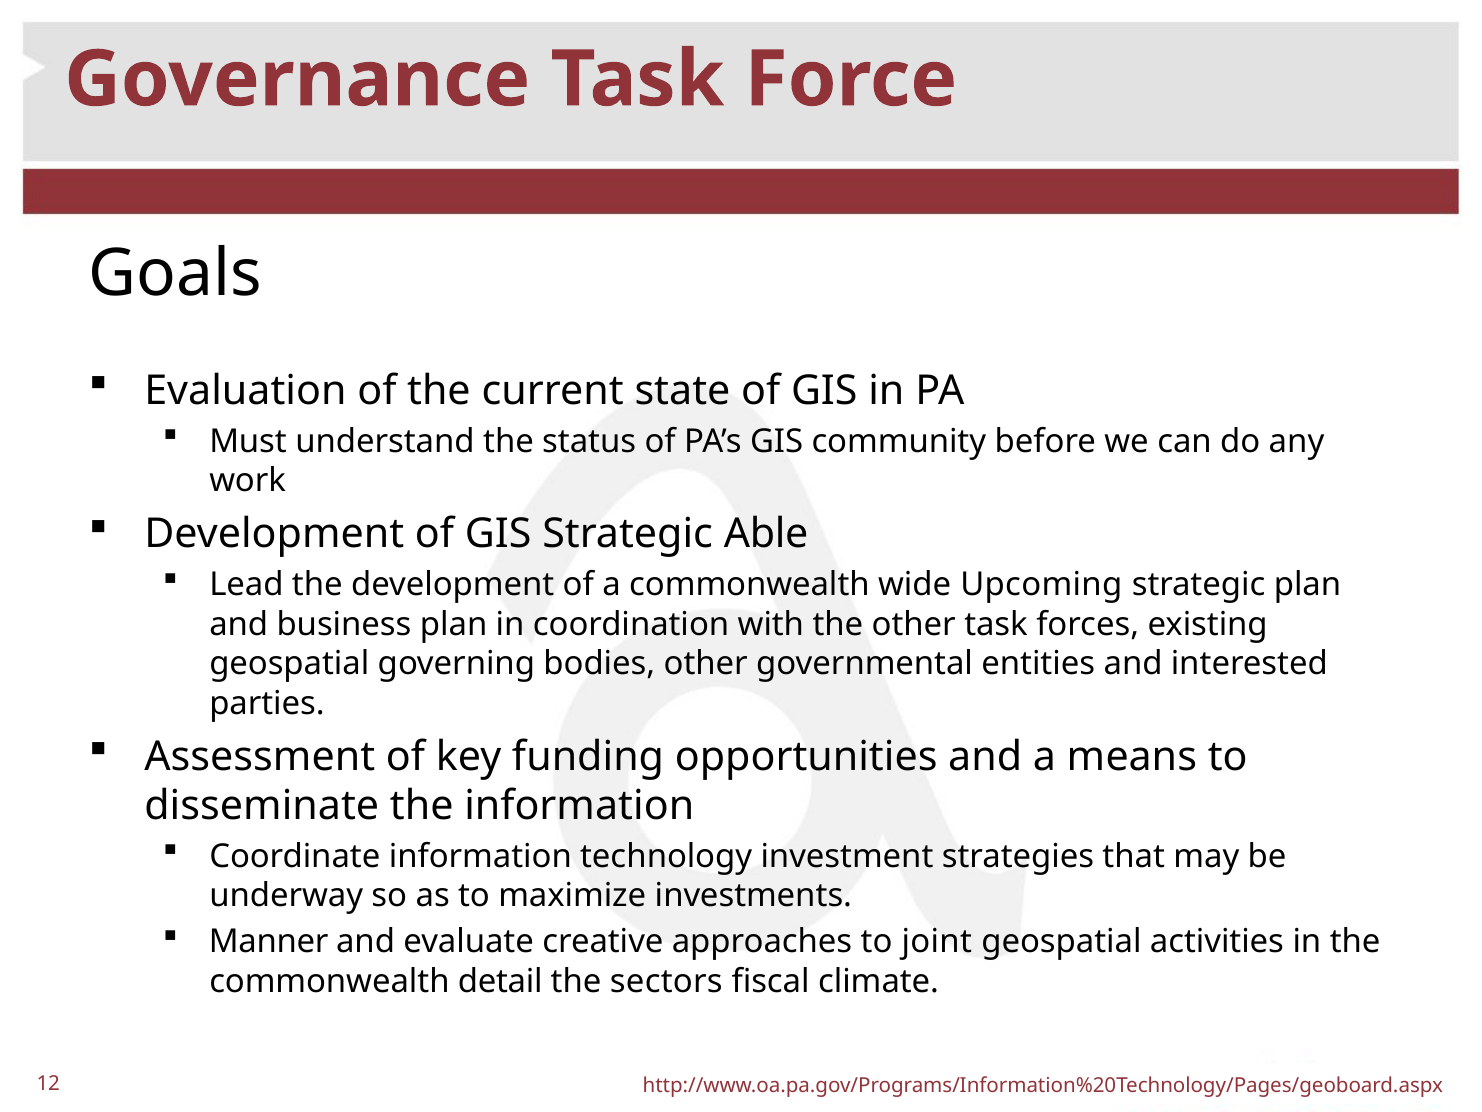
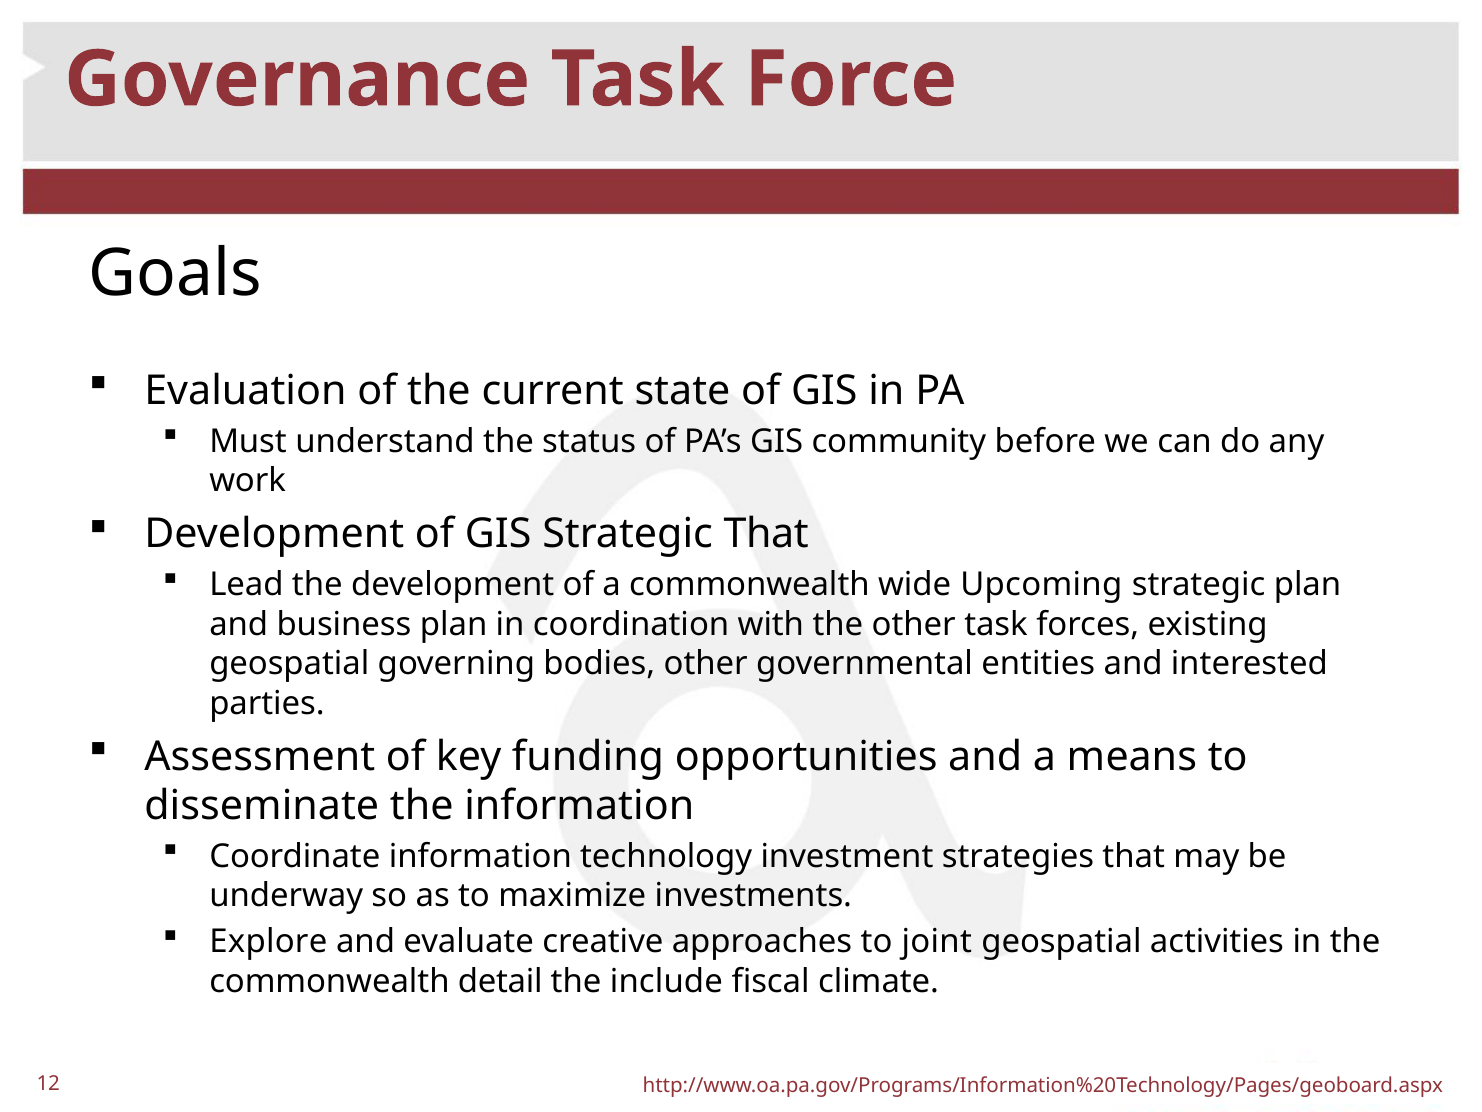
Strategic Able: Able -> That
Manner: Manner -> Explore
sectors: sectors -> include
